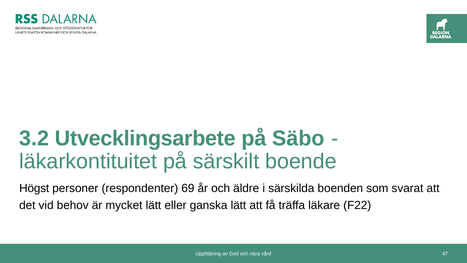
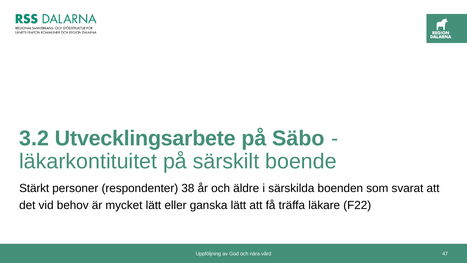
Högst: Högst -> Stärkt
69: 69 -> 38
